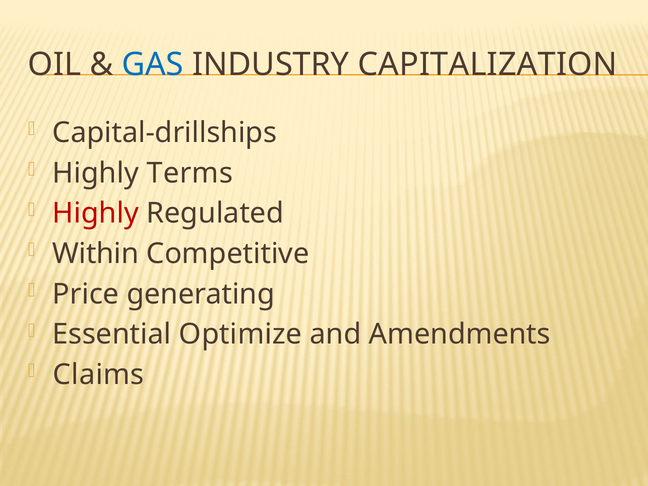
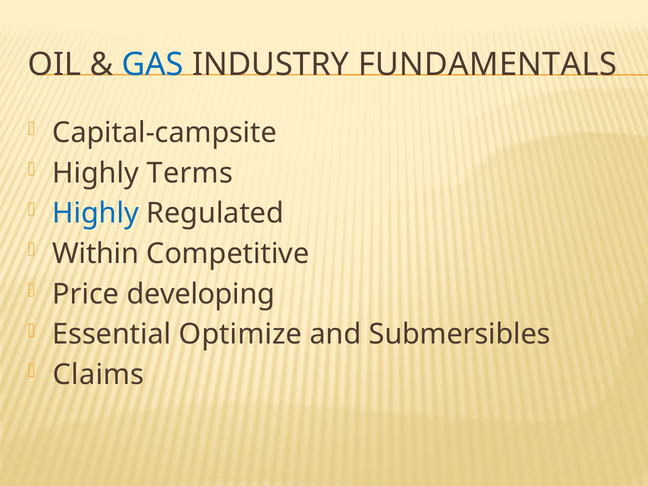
CAPITALIZATION: CAPITALIZATION -> FUNDAMENTALS
Capital-drillships: Capital-drillships -> Capital-campsite
Highly at (96, 213) colour: red -> blue
generating: generating -> developing
Amendments: Amendments -> Submersibles
